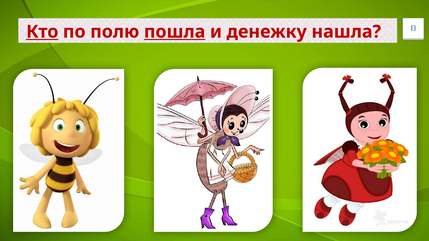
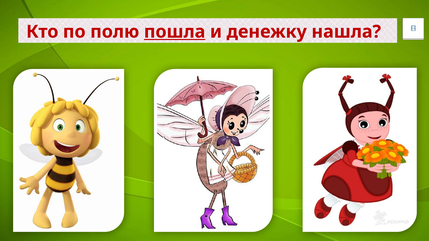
Кто underline: present -> none
